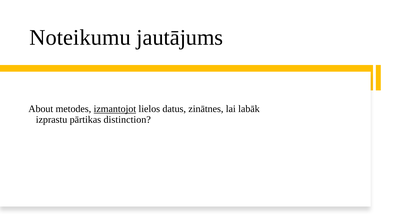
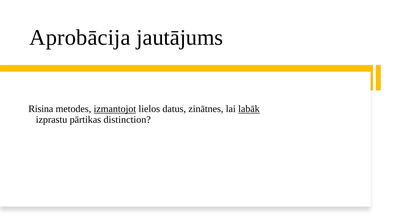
Noteikumu: Noteikumu -> Aprobācija
About: About -> Risina
labāk underline: none -> present
